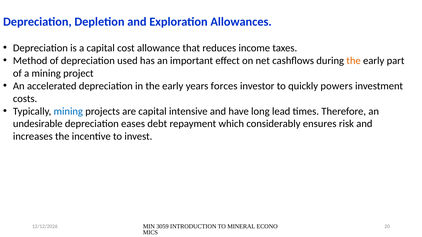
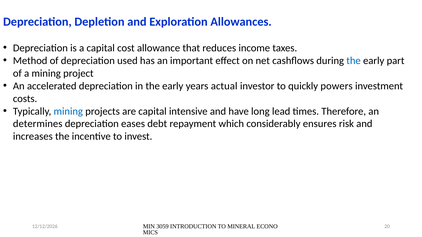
the at (354, 61) colour: orange -> blue
forces: forces -> actual
undesirable: undesirable -> determines
